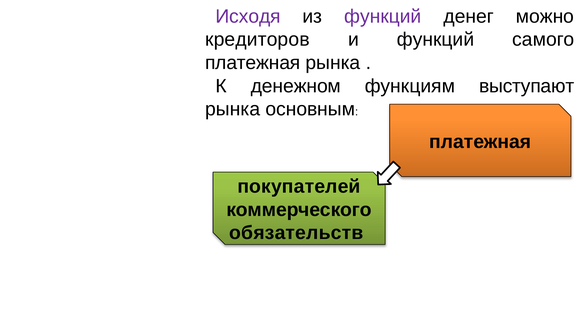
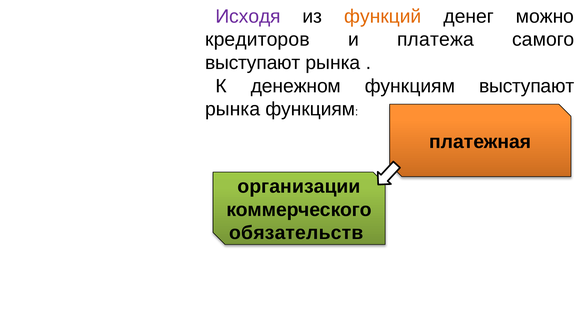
функций at (383, 16) colour: purple -> orange
и функций: функций -> платежа
платежная at (253, 63): платежная -> выступают
рынка основным: основным -> функциям
покупателей: покупателей -> организации
